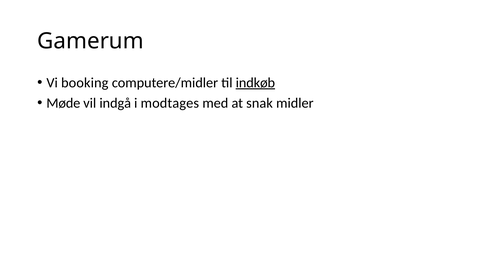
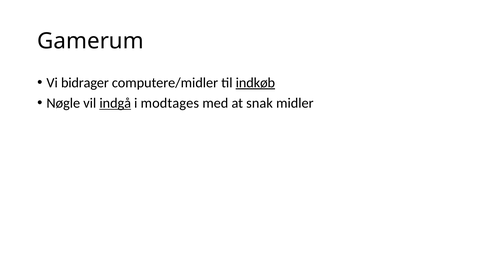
booking: booking -> bidrager
Møde: Møde -> Nøgle
indgå underline: none -> present
